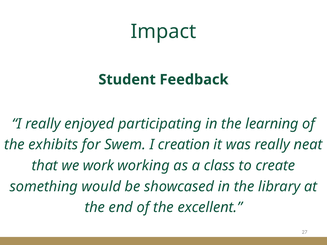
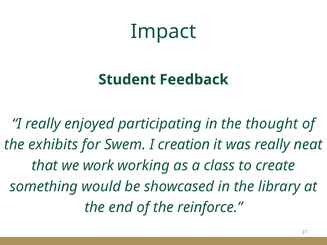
learning: learning -> thought
excellent: excellent -> reinforce
